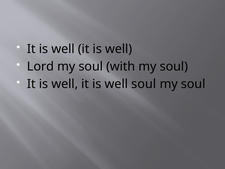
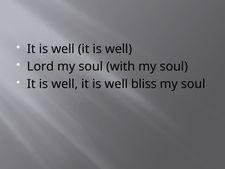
well soul: soul -> bliss
